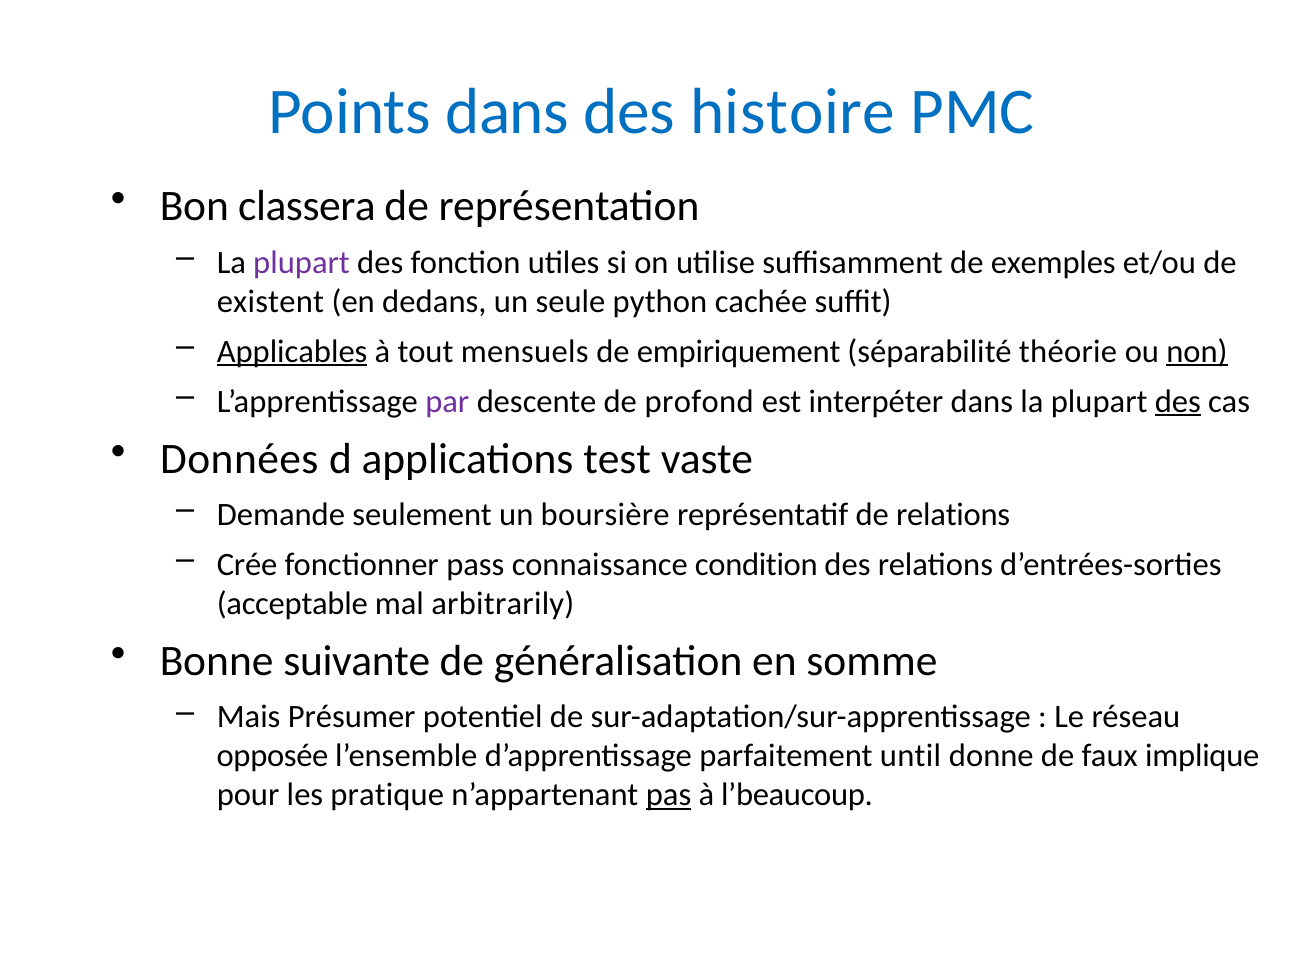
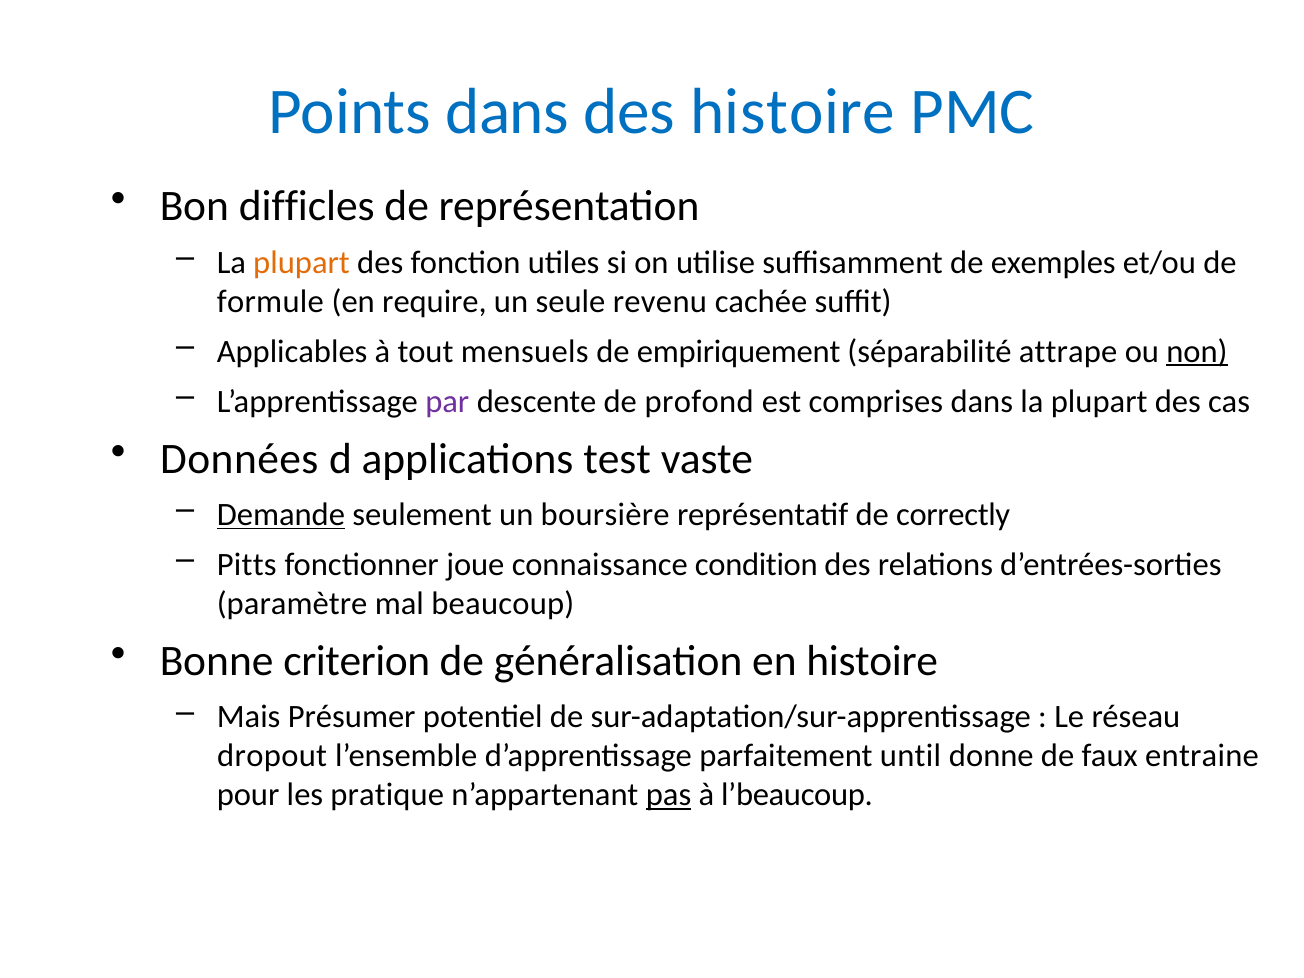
classera: classera -> difficles
plupart at (302, 262) colour: purple -> orange
existent: existent -> formule
dedans: dedans -> require
python: python -> revenu
Applicables underline: present -> none
théorie: théorie -> attrape
interpéter: interpéter -> comprises
des at (1178, 401) underline: present -> none
Demande underline: none -> present
de relations: relations -> correctly
Crée: Crée -> Pitts
pass: pass -> joue
acceptable: acceptable -> paramètre
arbitrarily: arbitrarily -> beaucoup
suivante: suivante -> criterion
en somme: somme -> histoire
opposée: opposée -> dropout
implique: implique -> entraine
